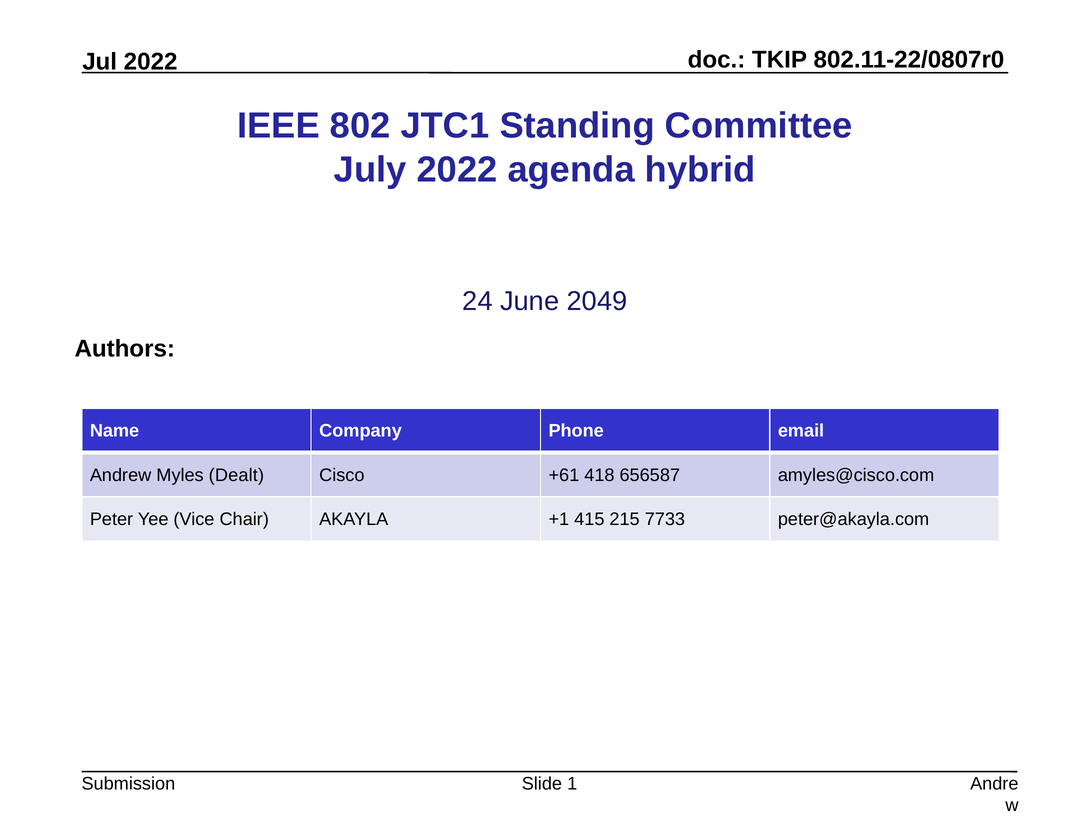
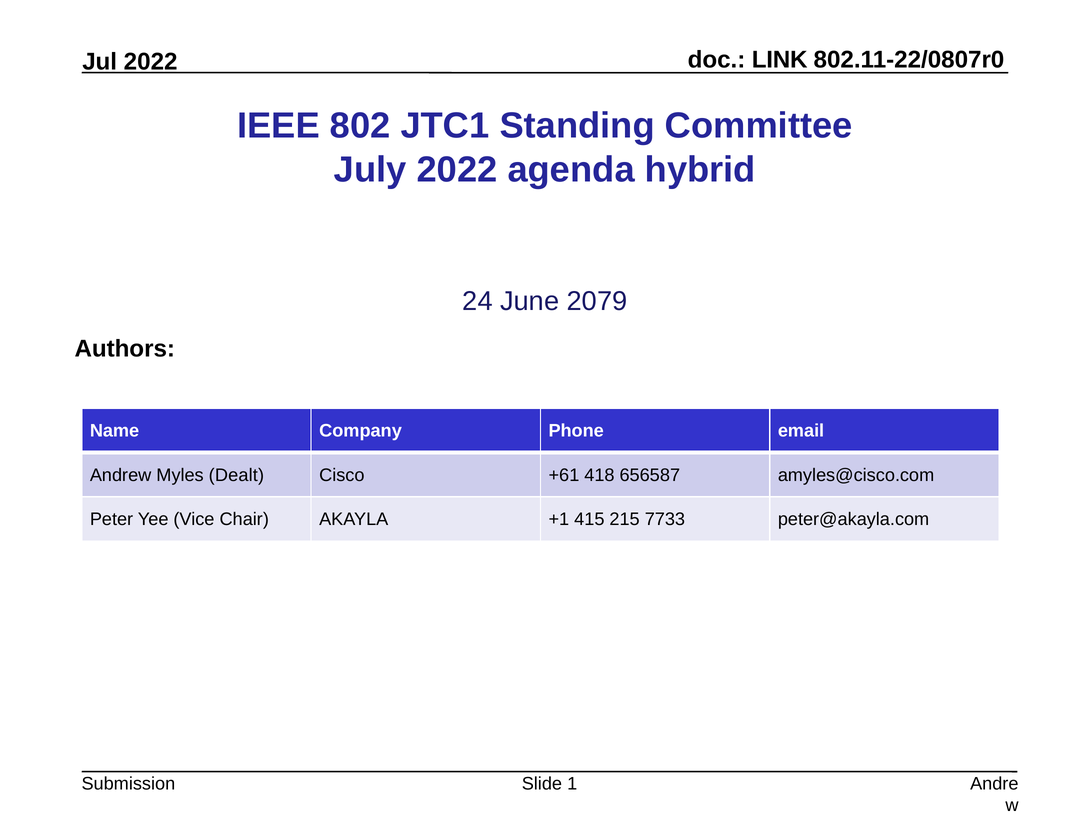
TKIP: TKIP -> LINK
2049: 2049 -> 2079
